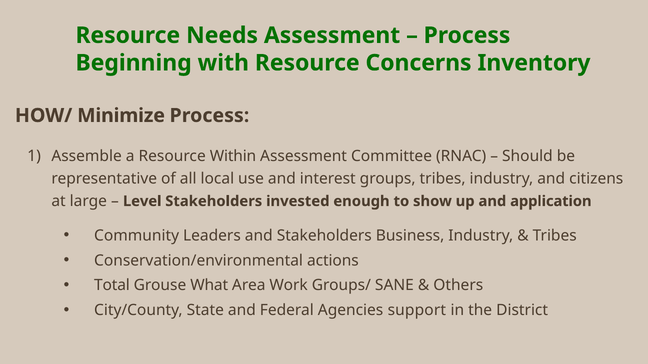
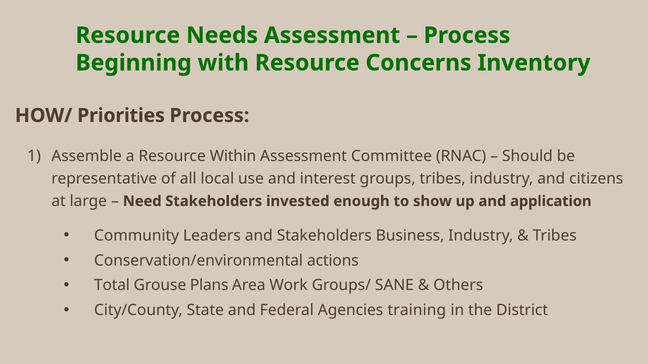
Minimize: Minimize -> Priorities
Level: Level -> Need
What: What -> Plans
support: support -> training
